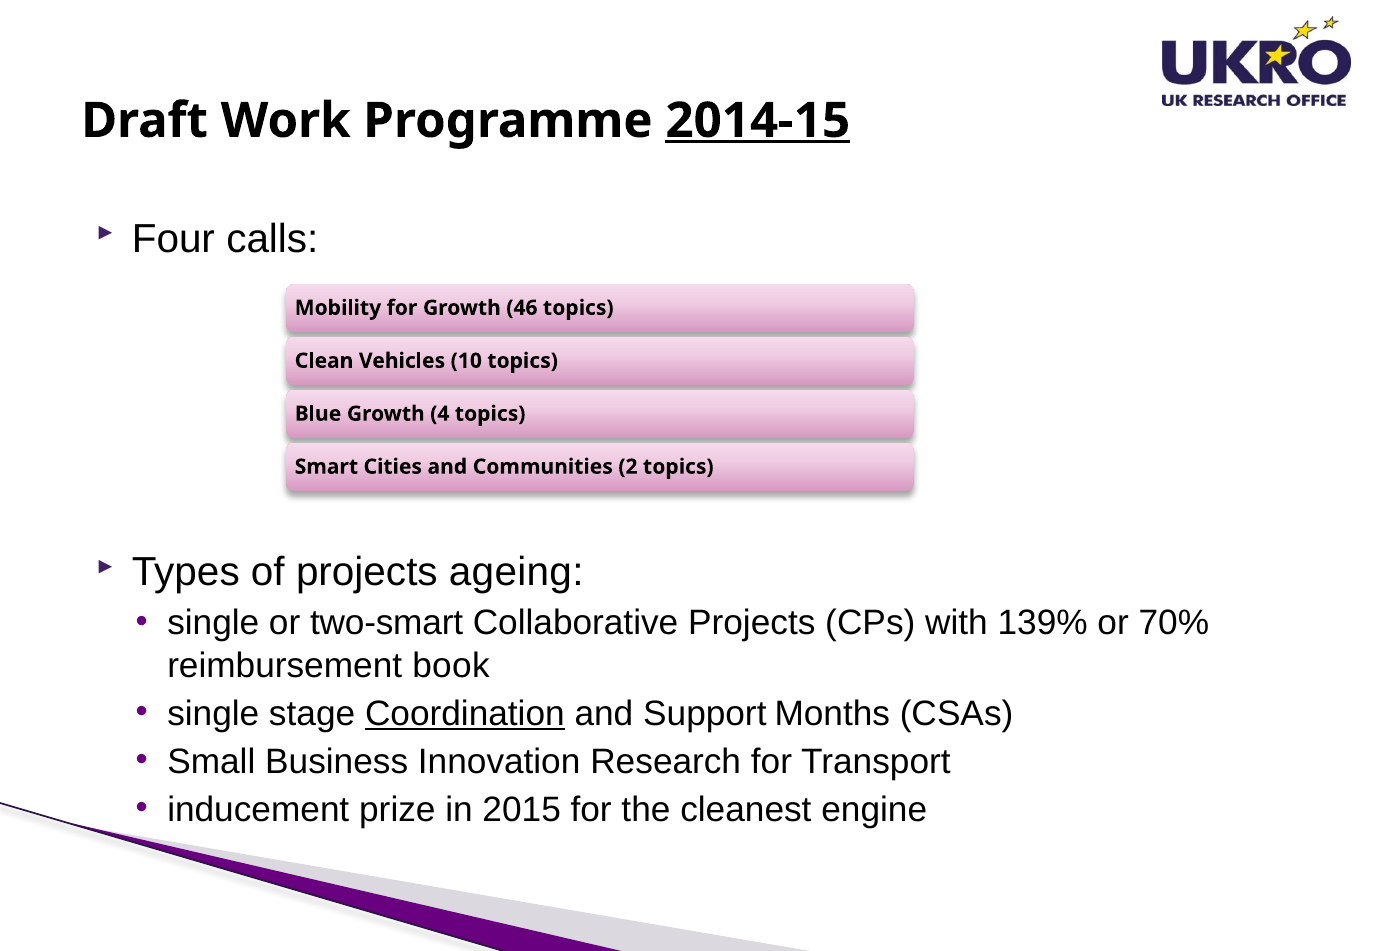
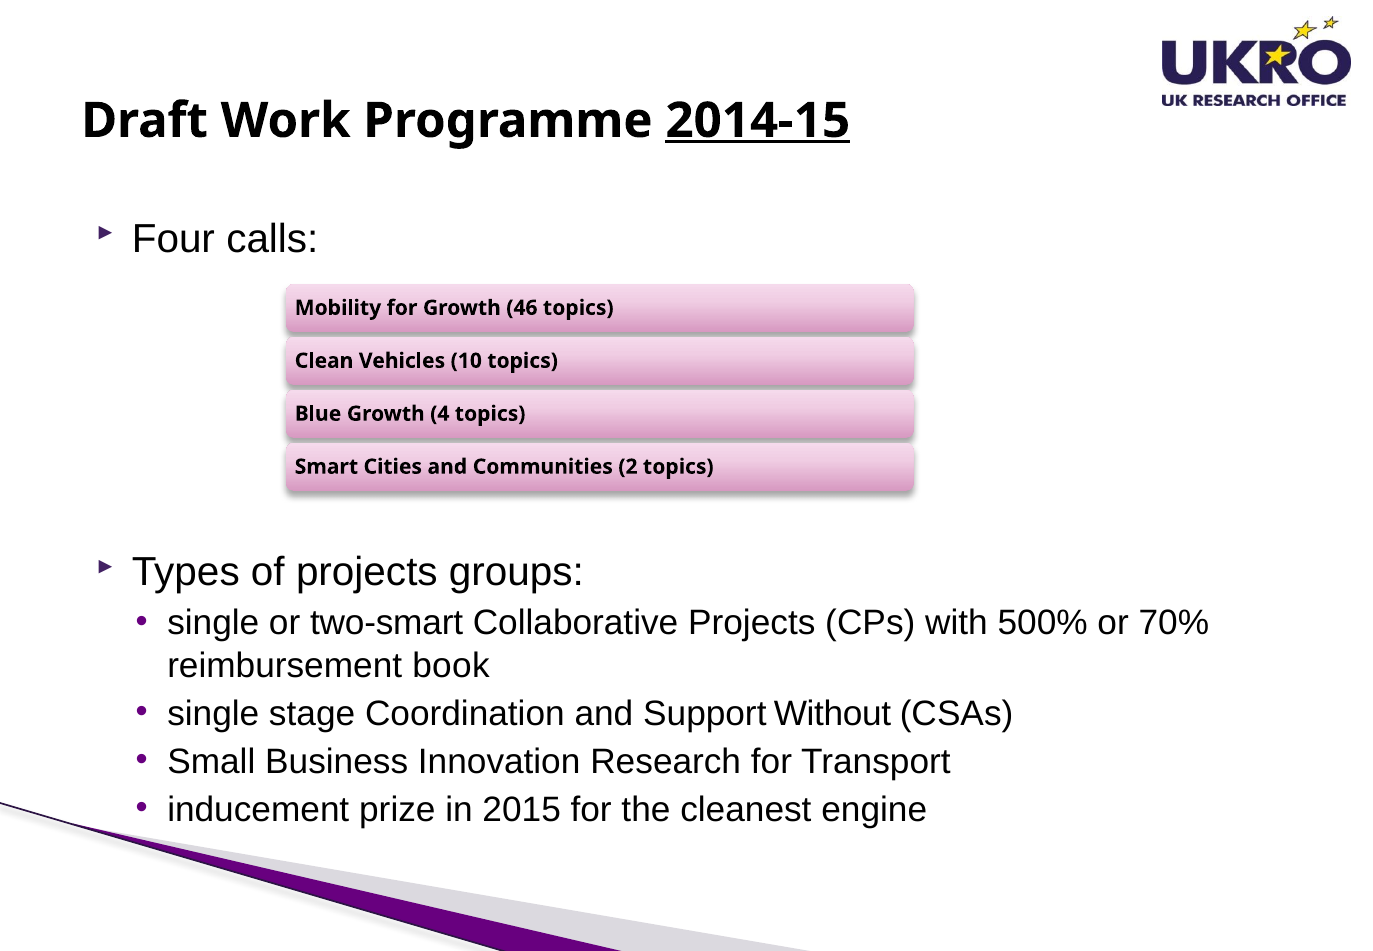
ageing: ageing -> groups
139%: 139% -> 500%
Coordination underline: present -> none
Months: Months -> Without
